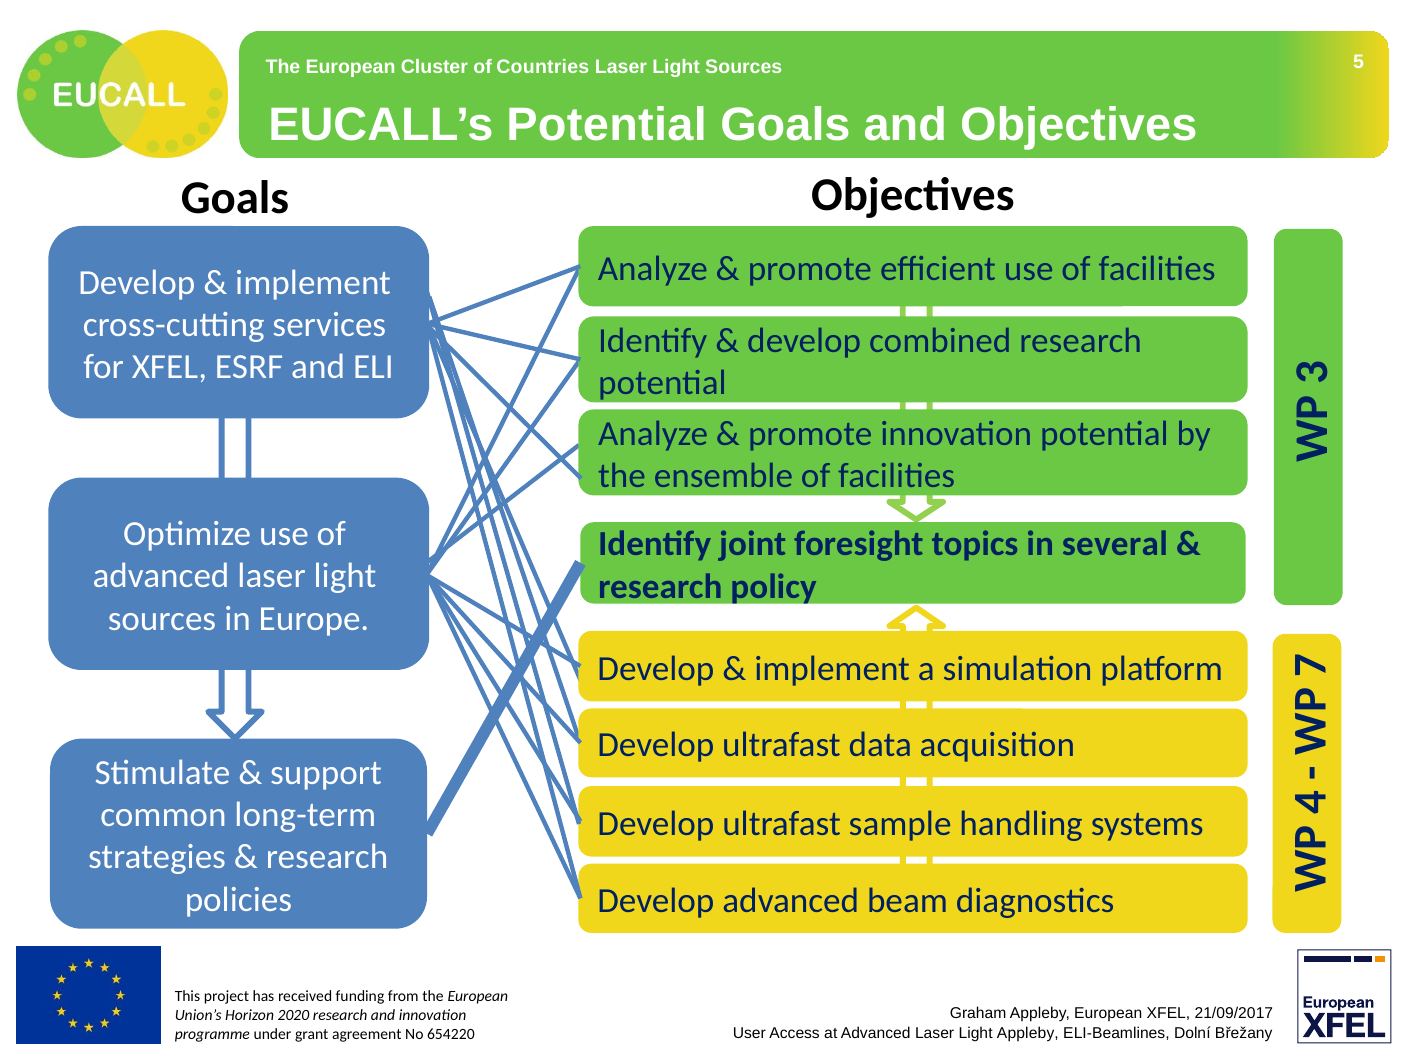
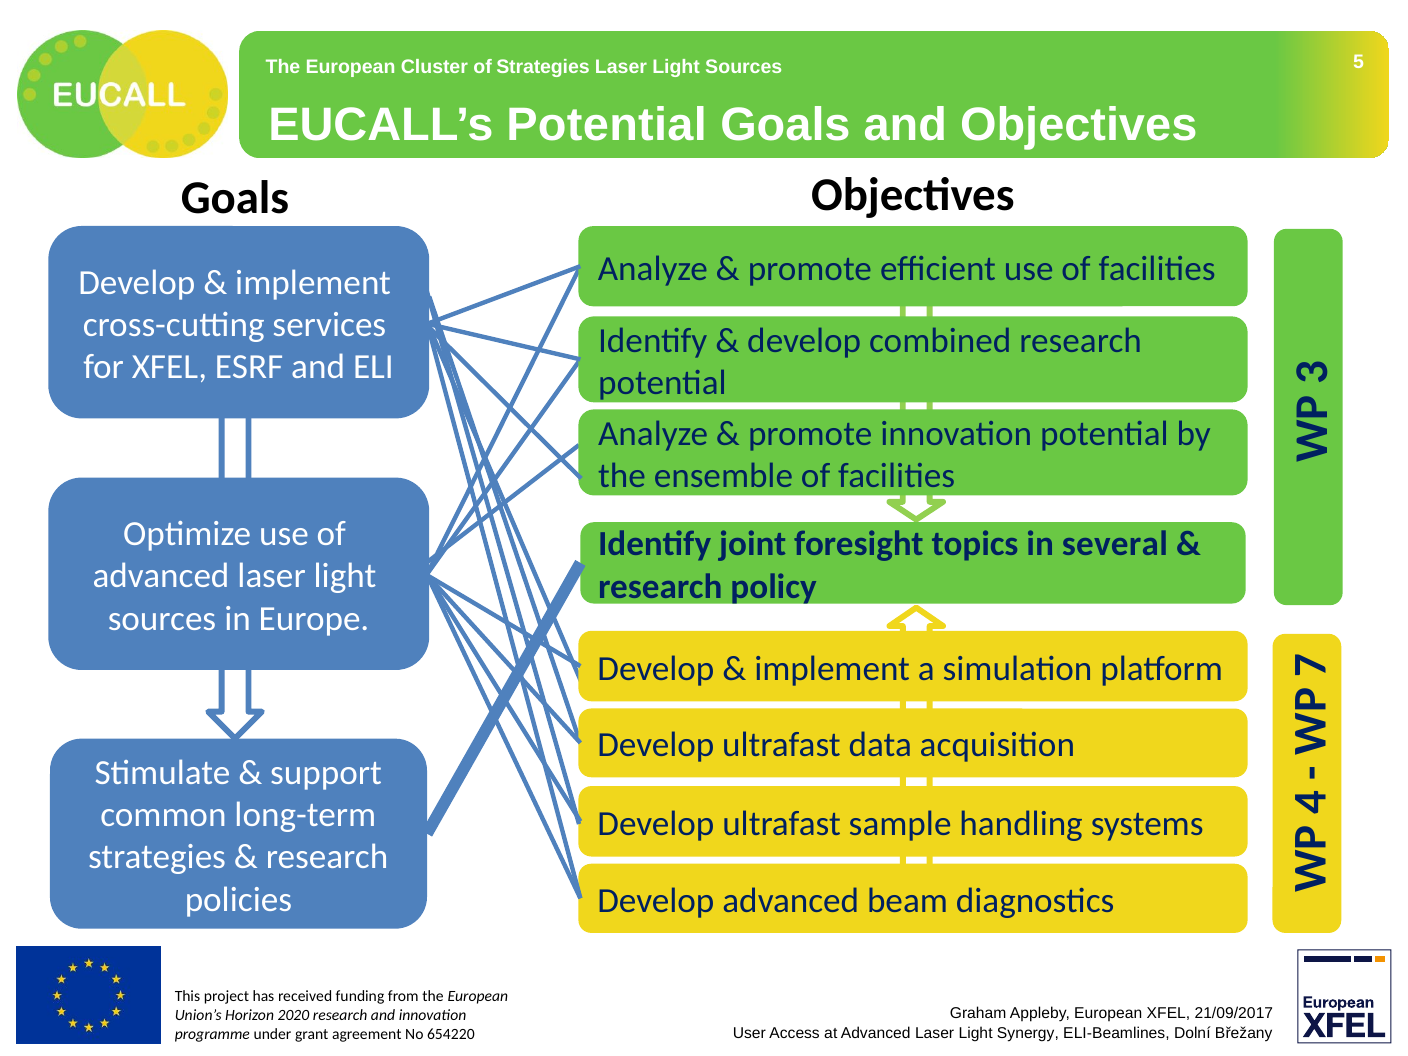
of Countries: Countries -> Strategies
Light Appleby: Appleby -> Synergy
